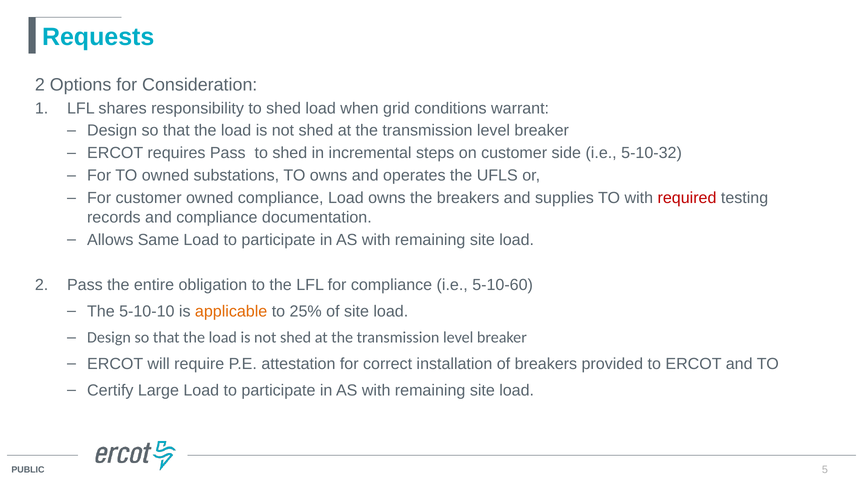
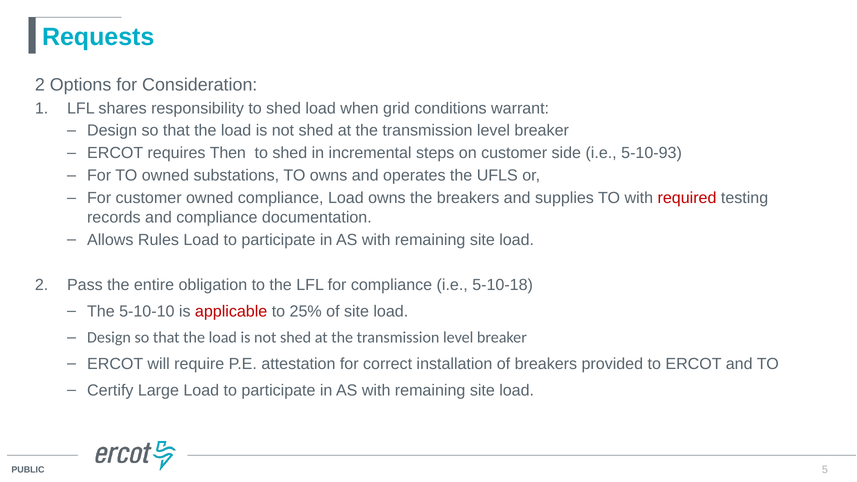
requires Pass: Pass -> Then
5-10-32: 5-10-32 -> 5-10-93
Same: Same -> Rules
5-10-60: 5-10-60 -> 5-10-18
applicable colour: orange -> red
